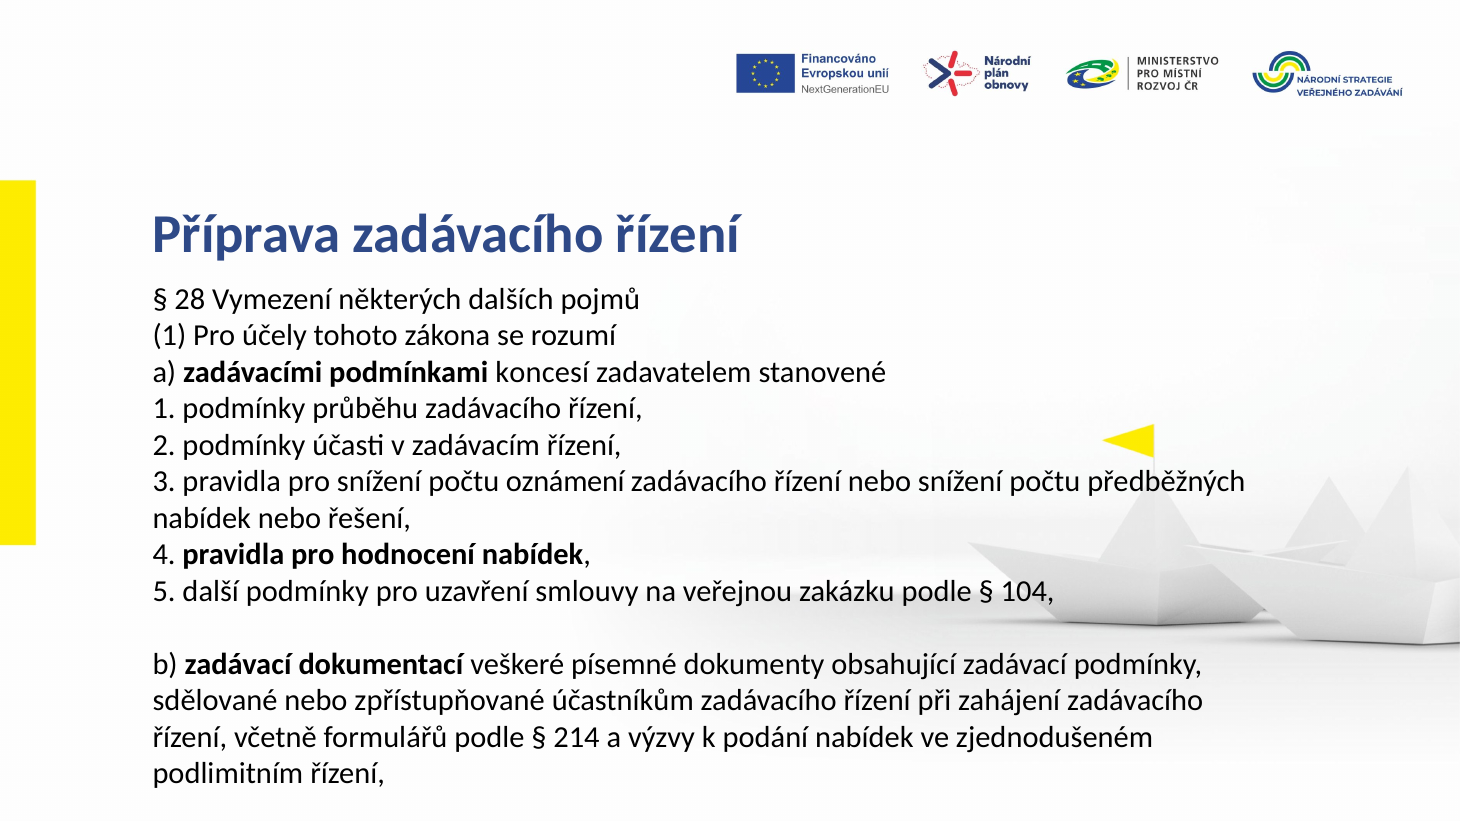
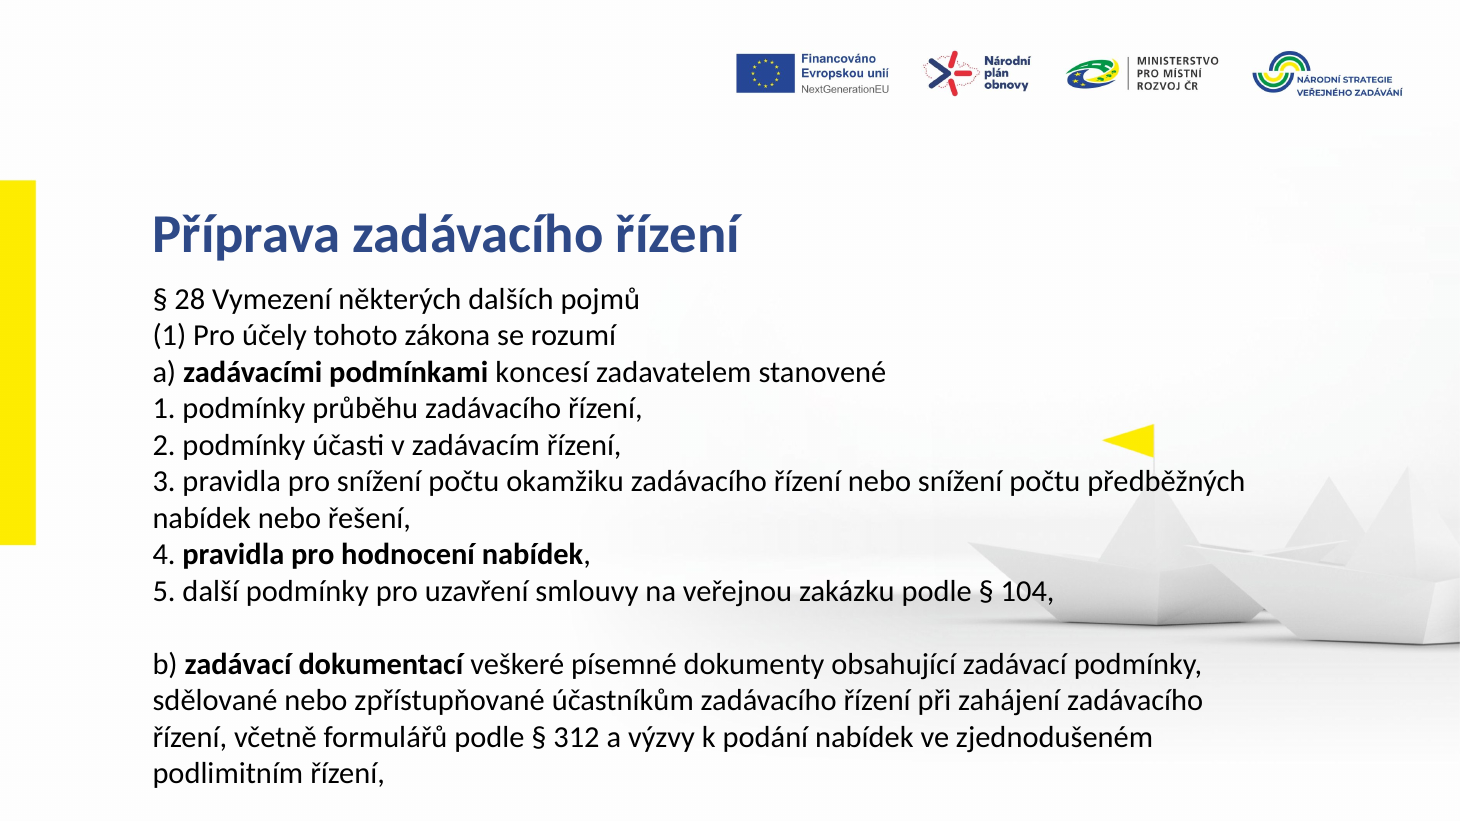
oznámení: oznámení -> okamžiku
214: 214 -> 312
